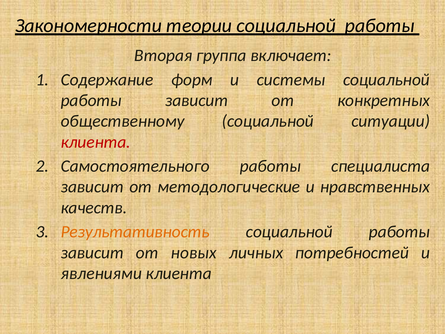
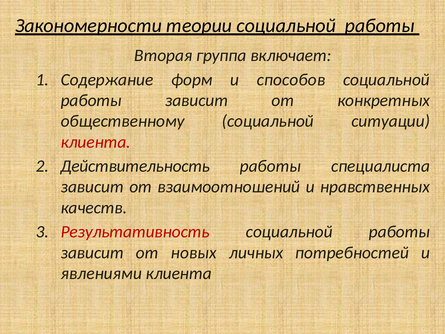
системы: системы -> способов
Самостоятельного: Самостоятельного -> Действительность
методологические: методологические -> взаимоотношений
Результативность colour: orange -> red
